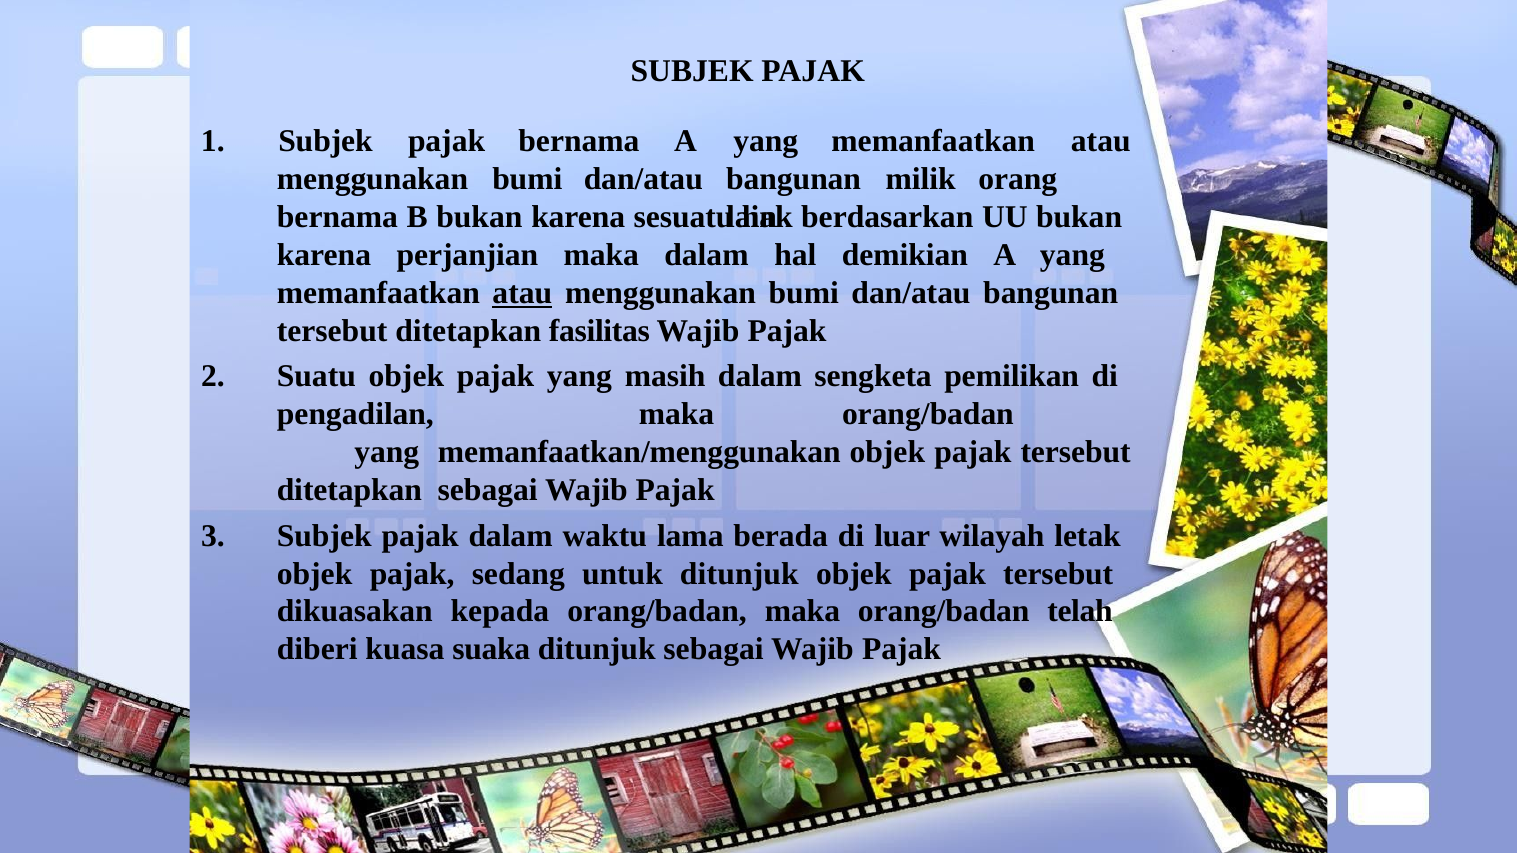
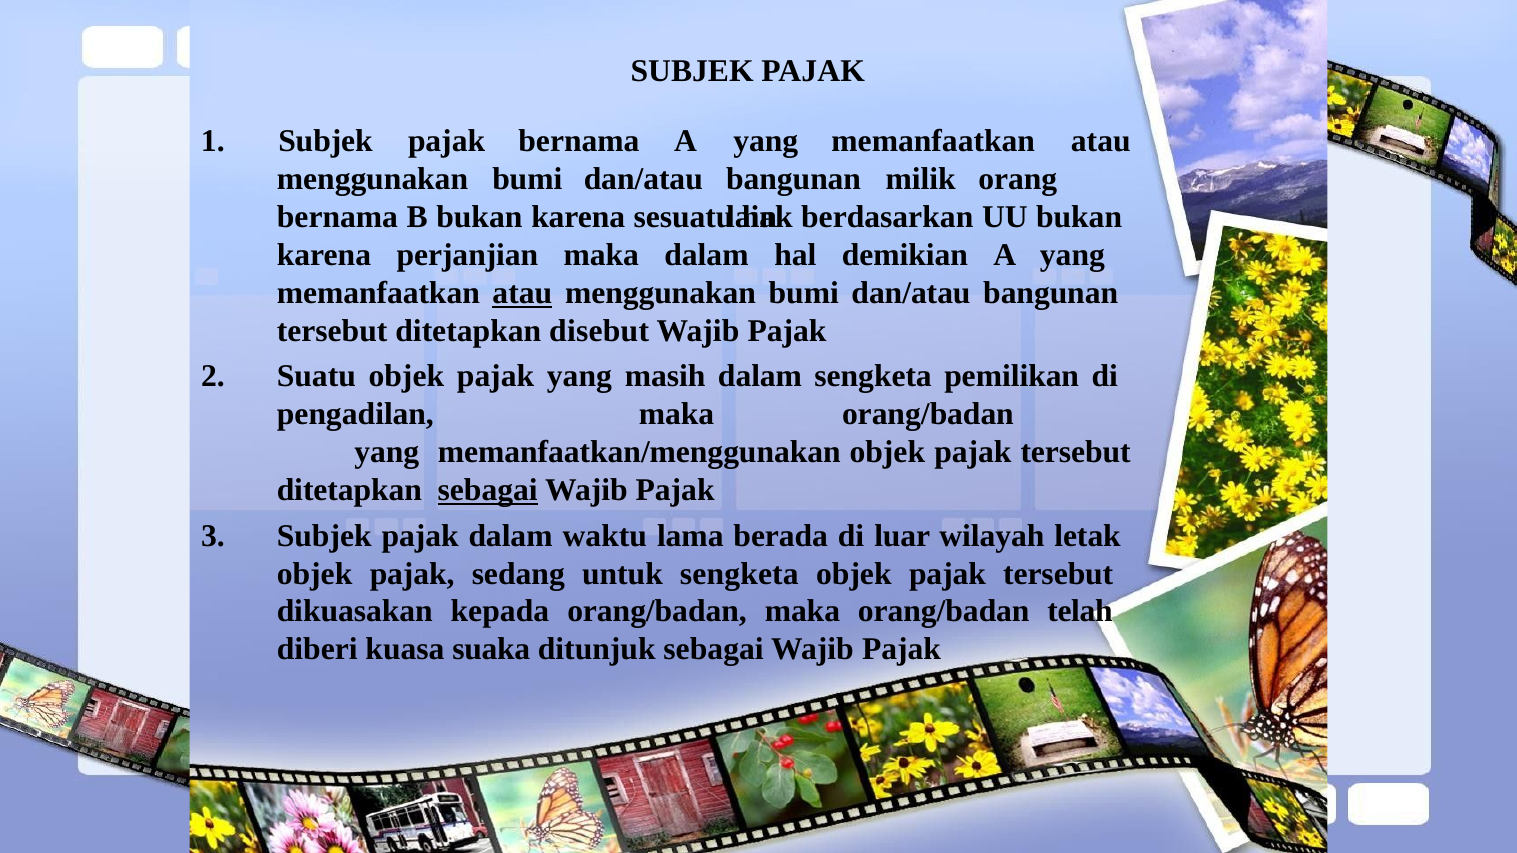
fasilitas: fasilitas -> disebut
sebagai at (488, 490) underline: none -> present
untuk ditunjuk: ditunjuk -> sengketa
